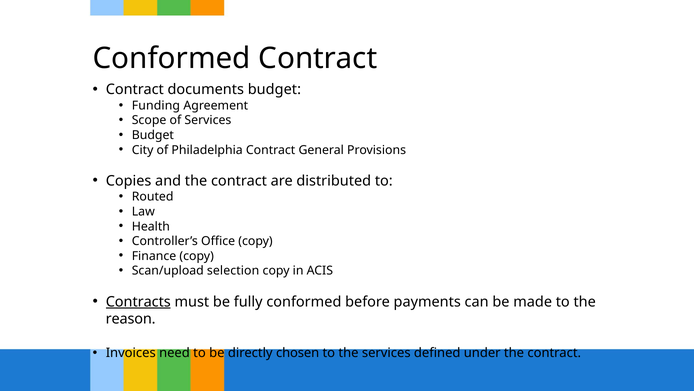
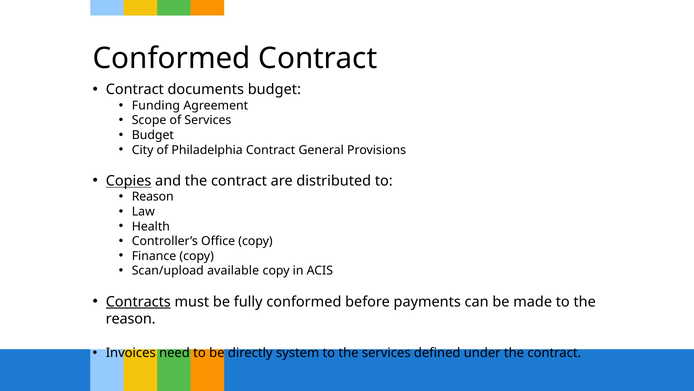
Copies underline: none -> present
Routed at (153, 197): Routed -> Reason
selection: selection -> available
chosen: chosen -> system
